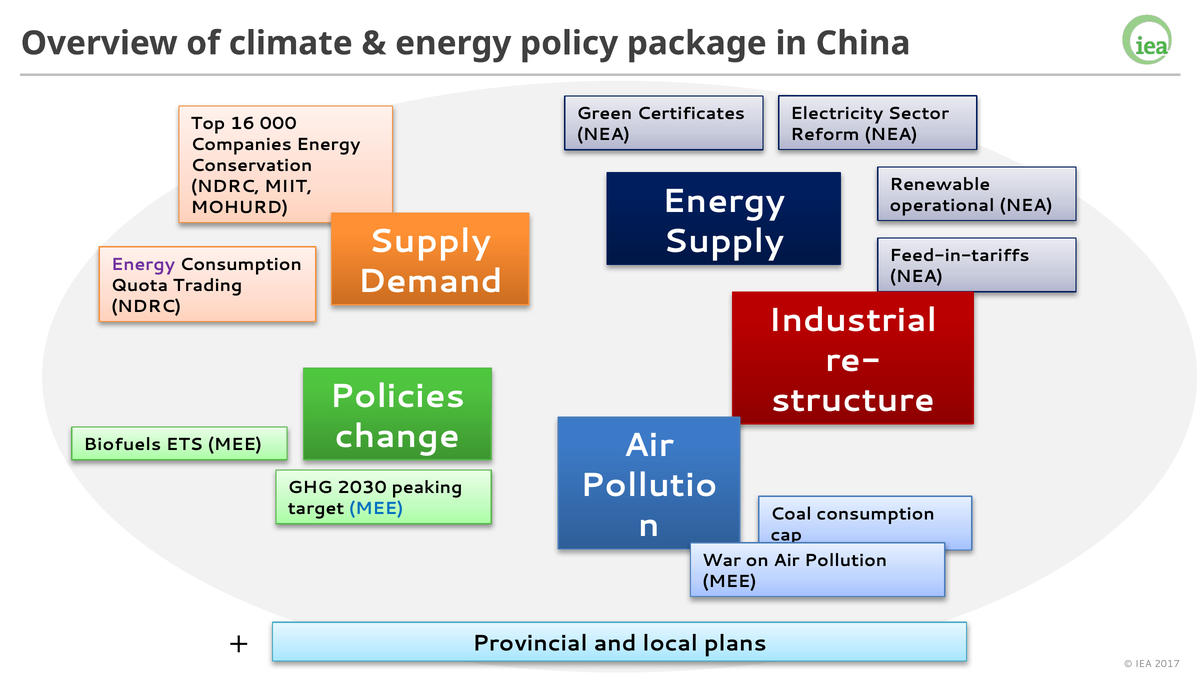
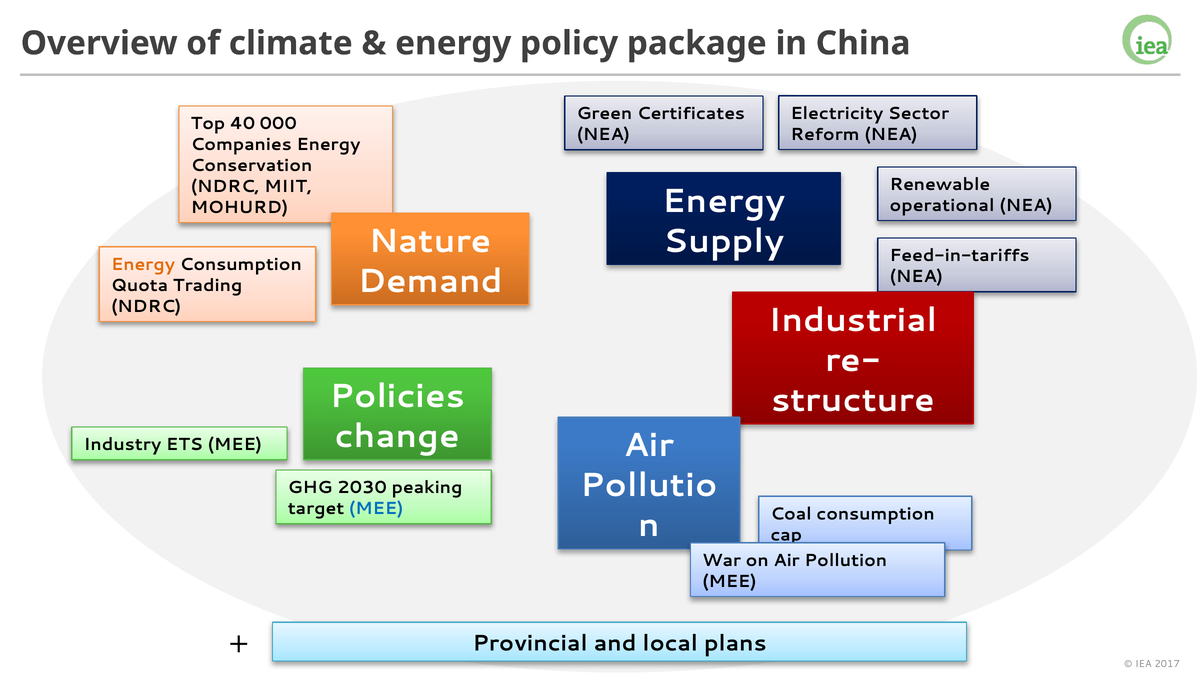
16: 16 -> 40
Supply at (430, 241): Supply -> Nature
Energy at (143, 264) colour: purple -> orange
Biofuels: Biofuels -> Industry
